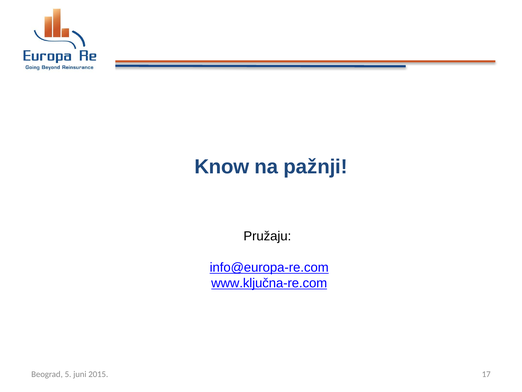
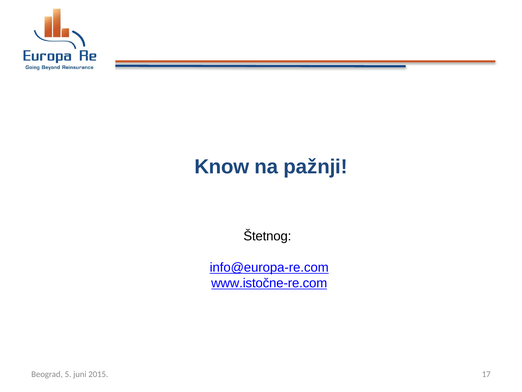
Pružaju: Pružaju -> Štetnog
www.ključna-re.com: www.ključna-re.com -> www.istočne-re.com
